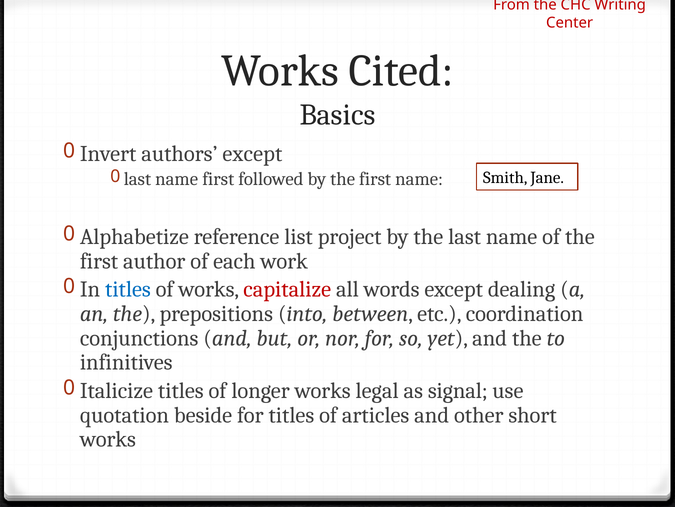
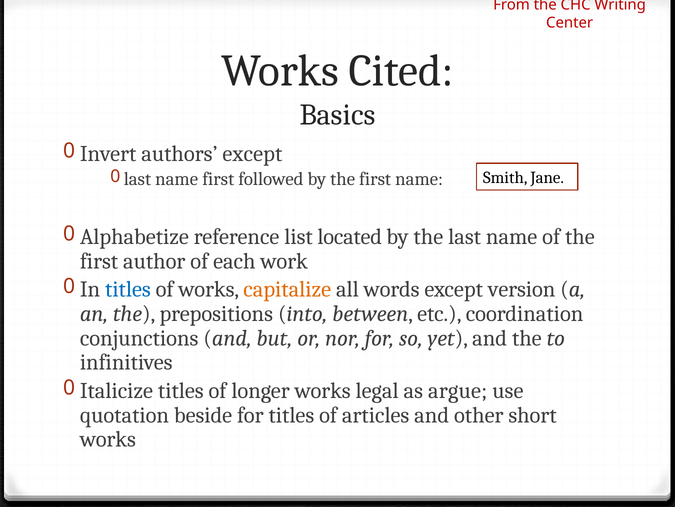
project: project -> located
capitalize colour: red -> orange
dealing: dealing -> version
signal: signal -> argue
